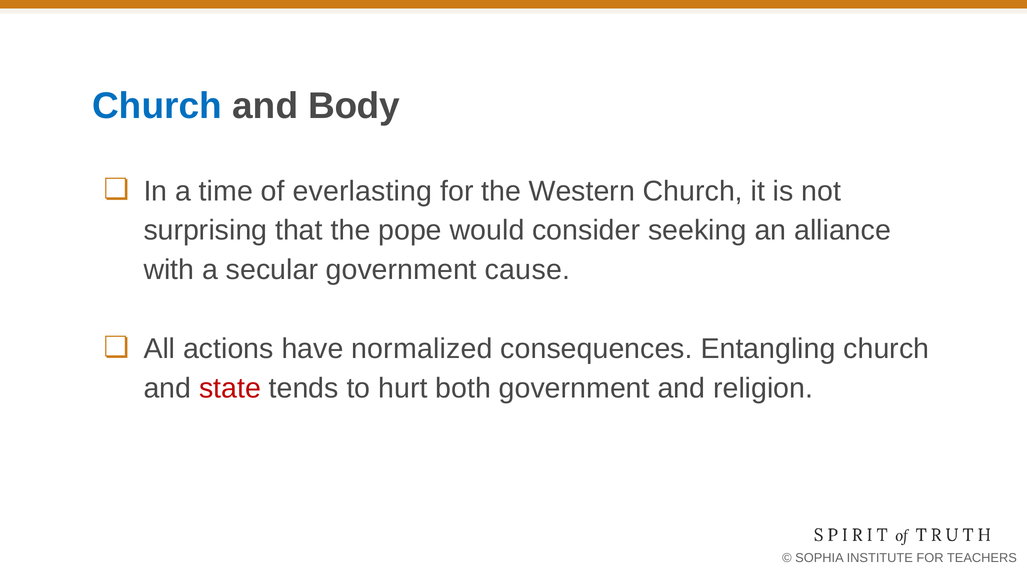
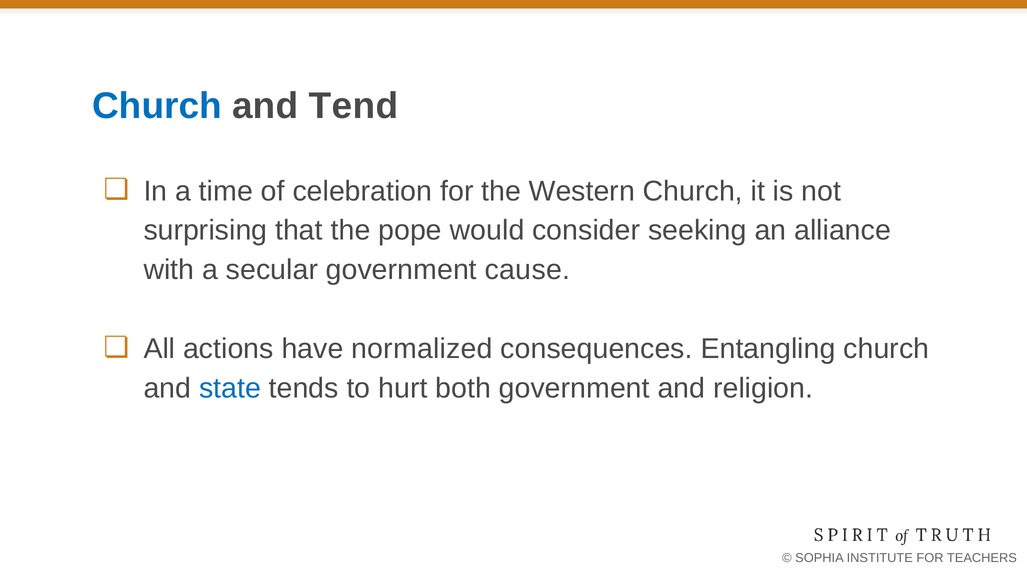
Body: Body -> Tend
everlasting: everlasting -> celebration
state colour: red -> blue
